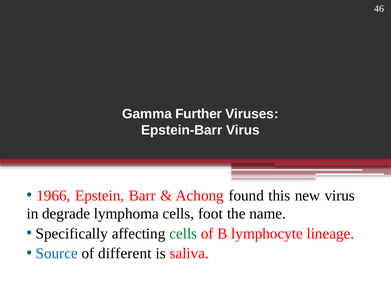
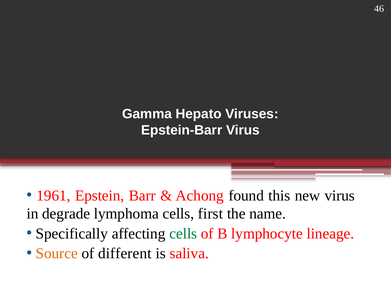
Further: Further -> Hepato
1966: 1966 -> 1961
foot: foot -> first
Source colour: blue -> orange
